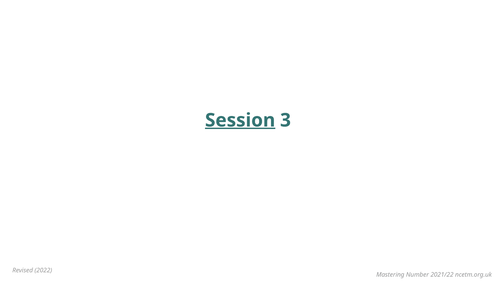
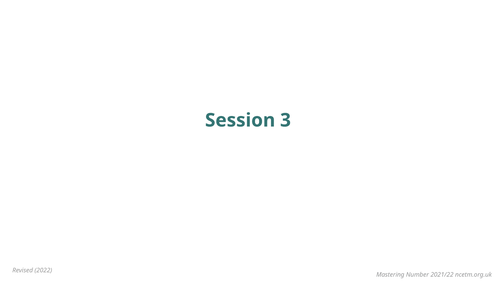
Session underline: present -> none
